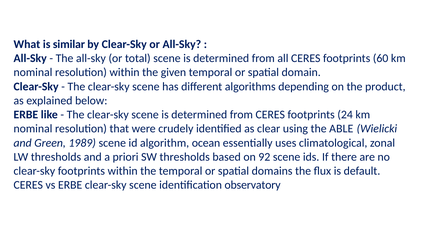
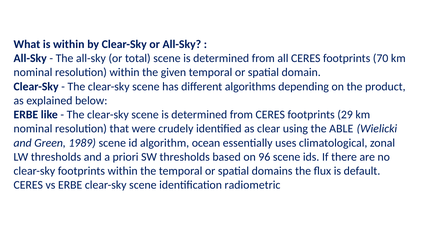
is similar: similar -> within
60: 60 -> 70
24: 24 -> 29
92: 92 -> 96
observatory: observatory -> radiometric
